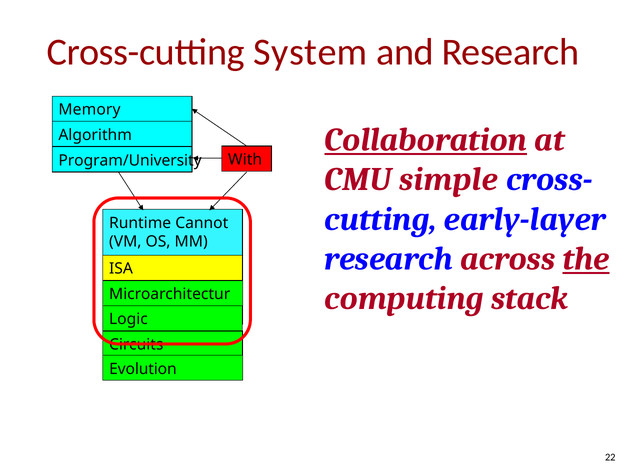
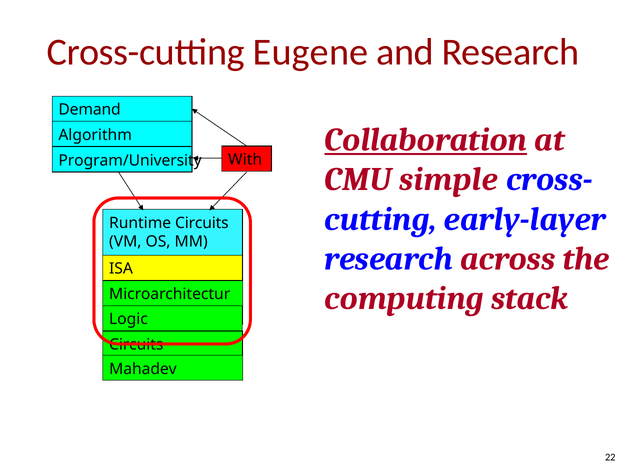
System: System -> Eugene
Memory: Memory -> Demand
Runtime Cannot: Cannot -> Circuits
the underline: present -> none
Evolution: Evolution -> Mahadev
